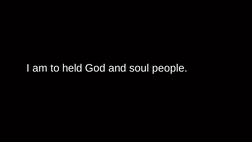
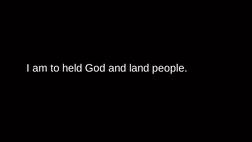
soul: soul -> land
